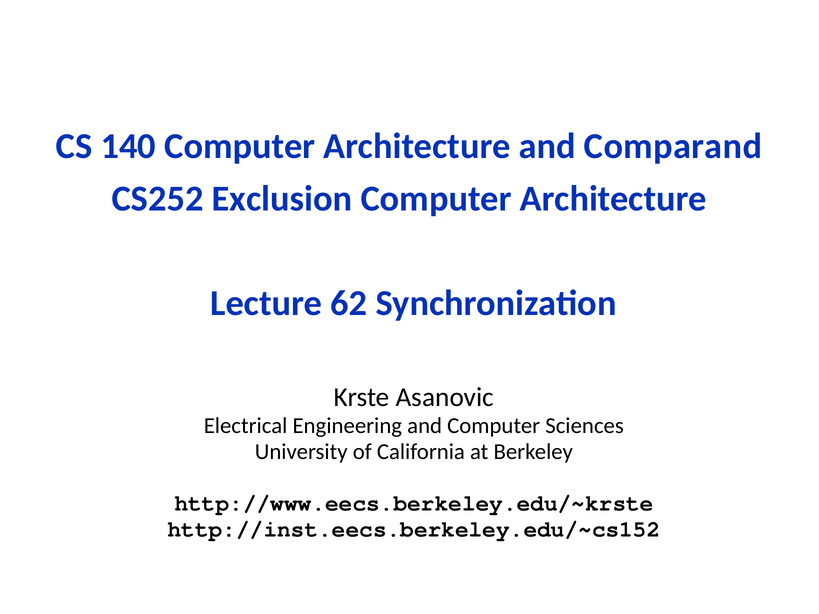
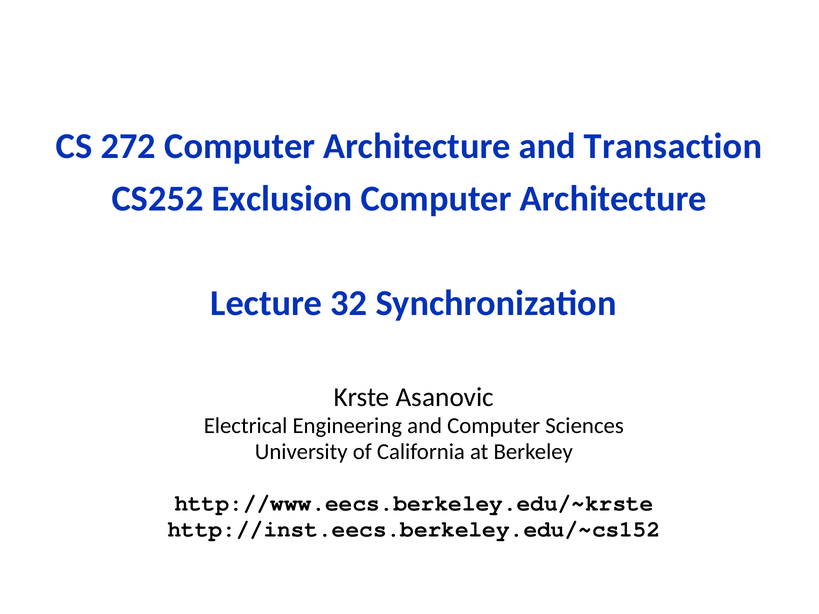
140: 140 -> 272
Comparand: Comparand -> Transaction
62: 62 -> 32
